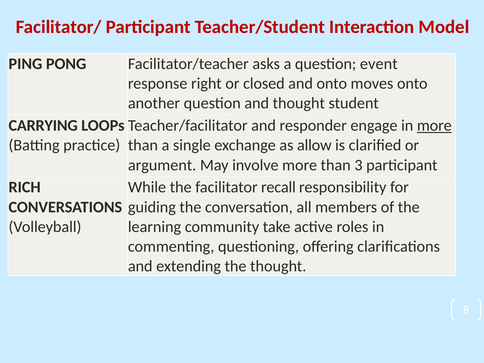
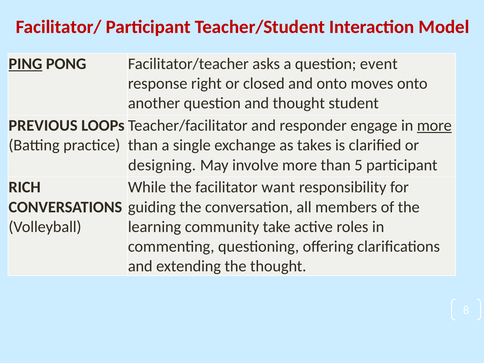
PING underline: none -> present
CARRYING: CARRYING -> PREVIOUS
allow: allow -> takes
argument: argument -> designing
3: 3 -> 5
recall: recall -> want
